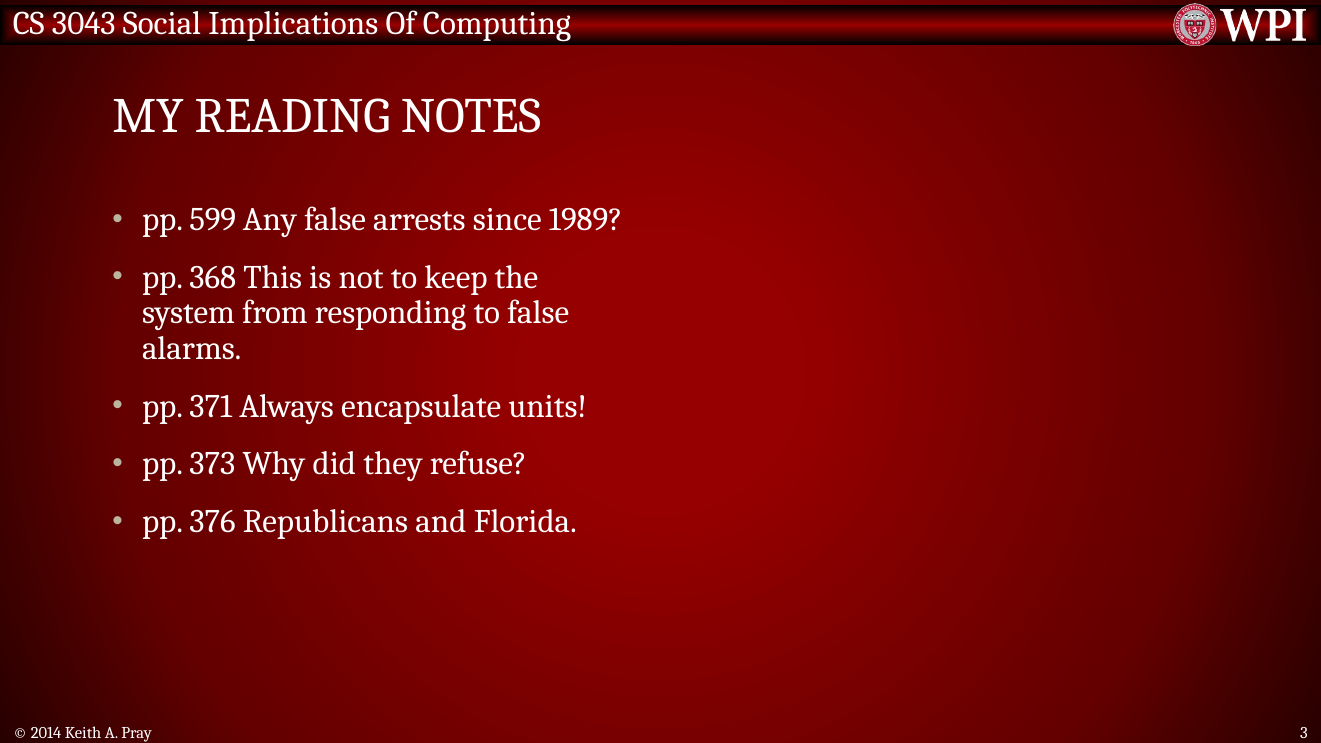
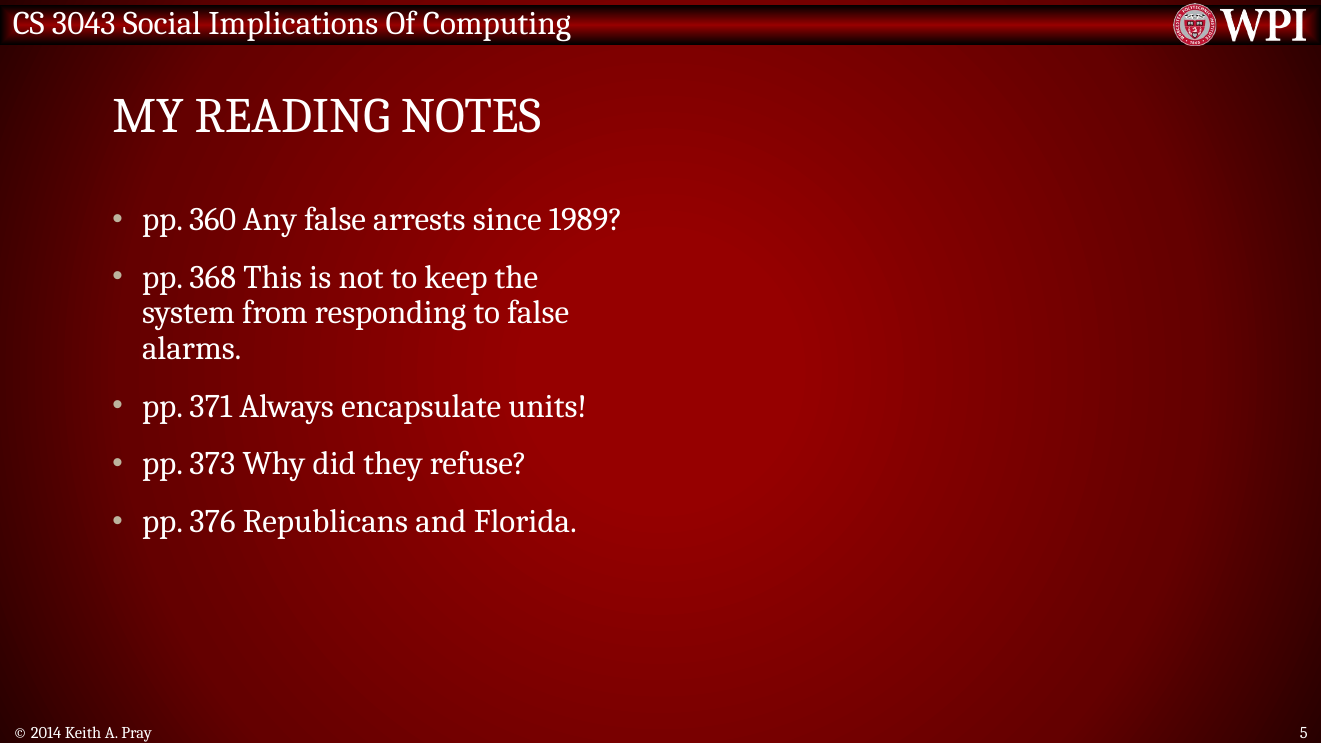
599: 599 -> 360
3: 3 -> 5
